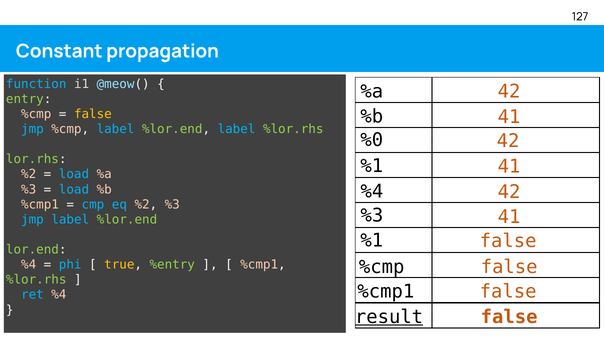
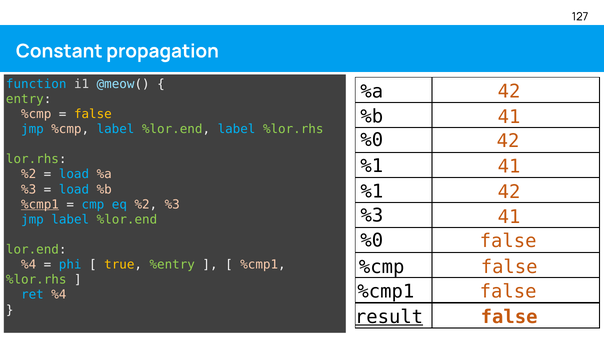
%4 at (372, 192): %4 -> %1
%cmp1 at (40, 205) underline: none -> present
%1 at (372, 241): %1 -> %0
